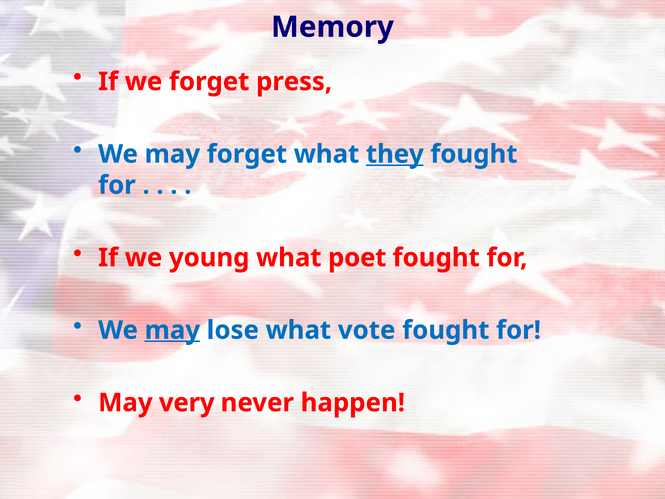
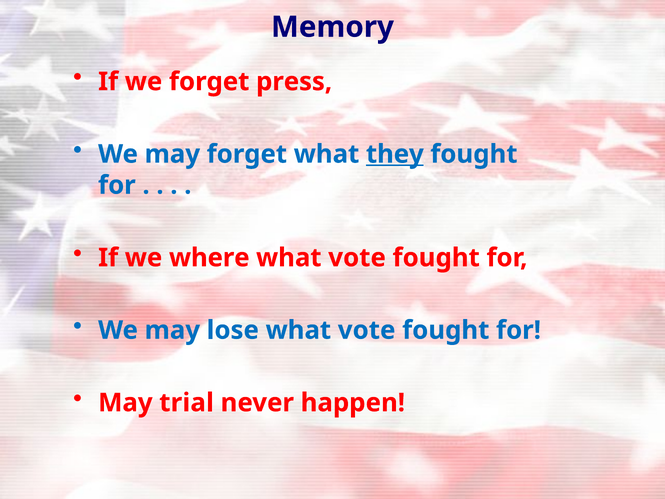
young: young -> where
poet at (357, 258): poet -> vote
may at (172, 330) underline: present -> none
very: very -> trial
